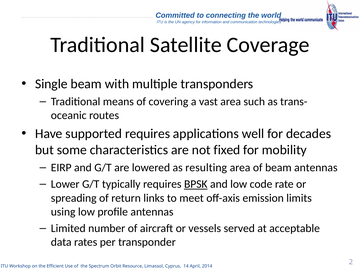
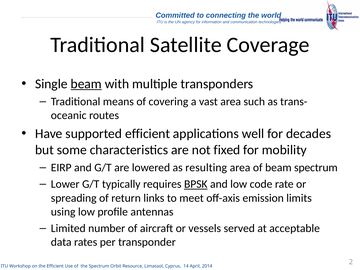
beam at (86, 84) underline: none -> present
supported requires: requires -> efficient
beam antennas: antennas -> spectrum
